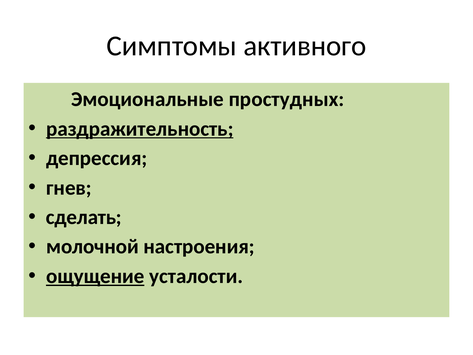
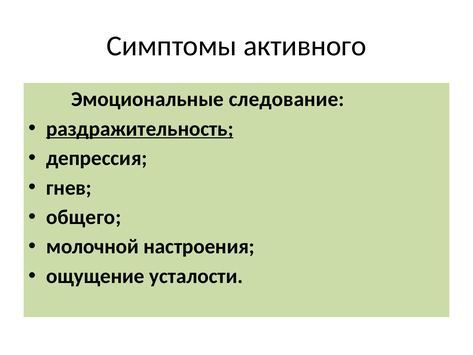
простудных: простудных -> следование
сделать: сделать -> общего
ощущение underline: present -> none
